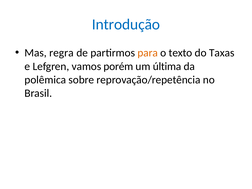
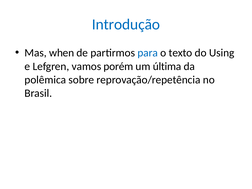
regra: regra -> when
para colour: orange -> blue
Taxas: Taxas -> Using
